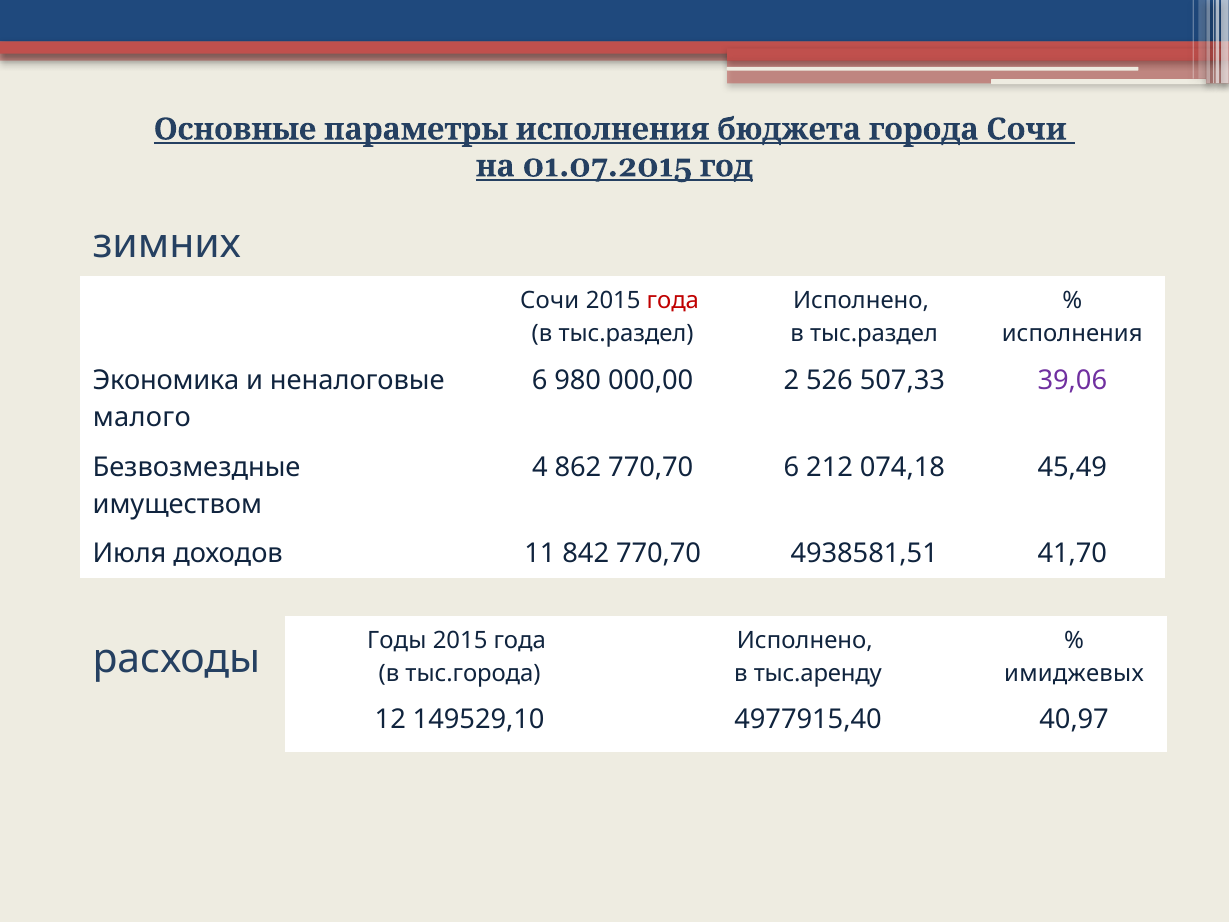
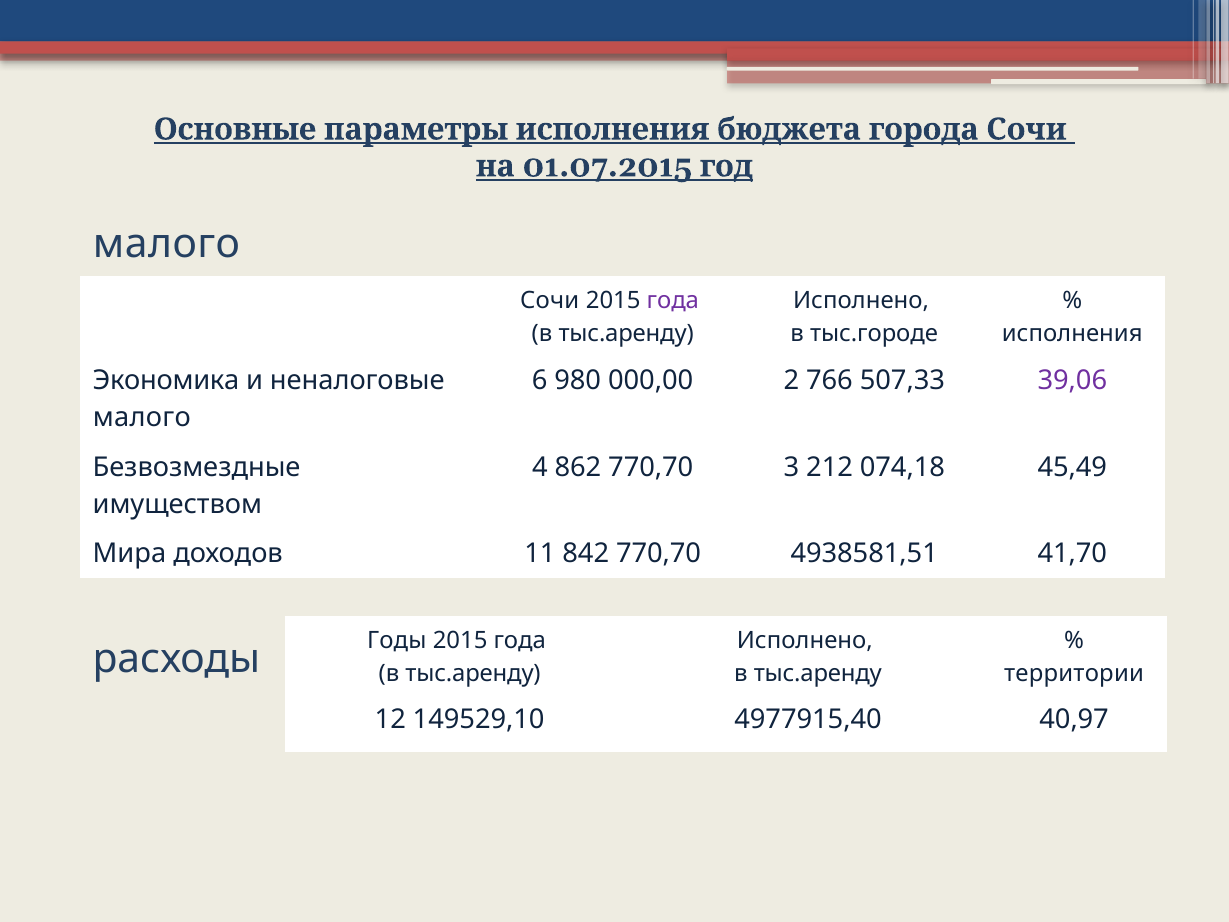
зимних at (167, 244): зимних -> малого
года at (673, 301) colour: red -> purple
тыс.раздел at (626, 333): тыс.раздел -> тыс.аренду
тыс.раздел at (874, 333): тыс.раздел -> тыс.городе
526: 526 -> 766
770,70 6: 6 -> 3
Июля: Июля -> Мира
тыс.города at (473, 673): тыс.города -> тыс.аренду
имиджевых: имиджевых -> территории
